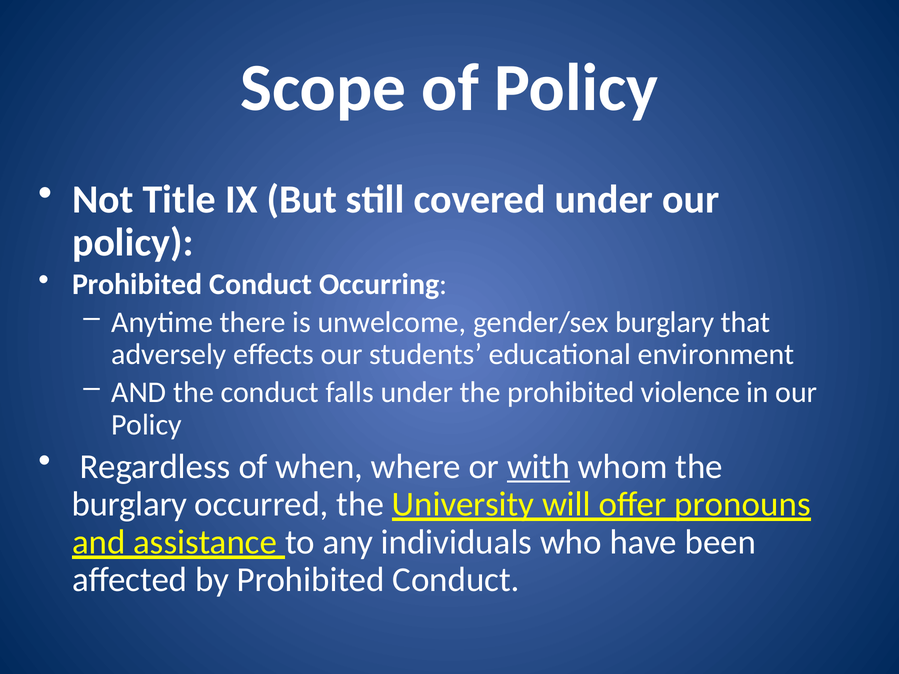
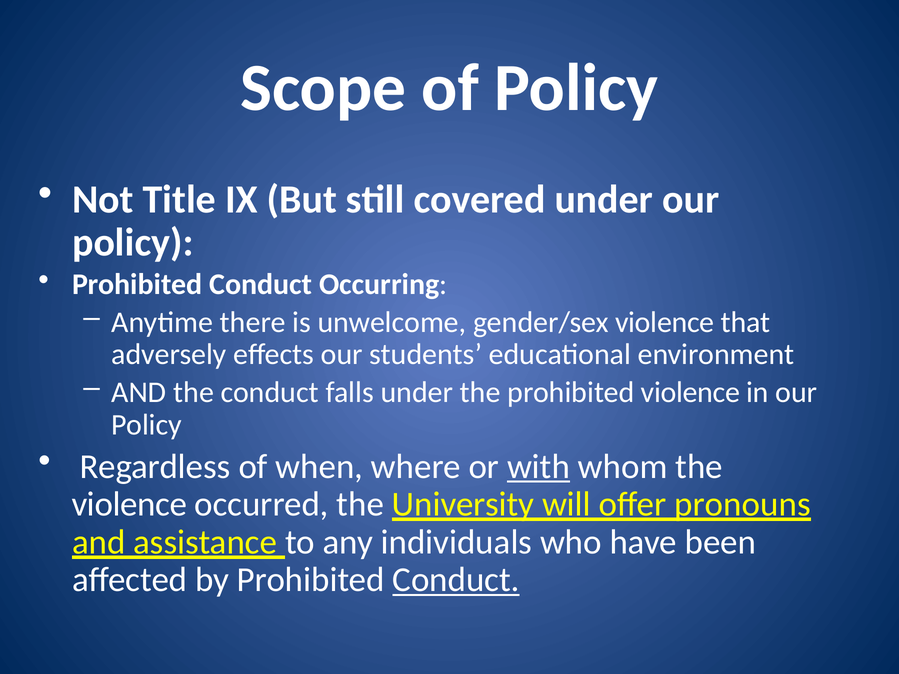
gender/sex burglary: burglary -> violence
burglary at (129, 505): burglary -> violence
Conduct at (456, 580) underline: none -> present
